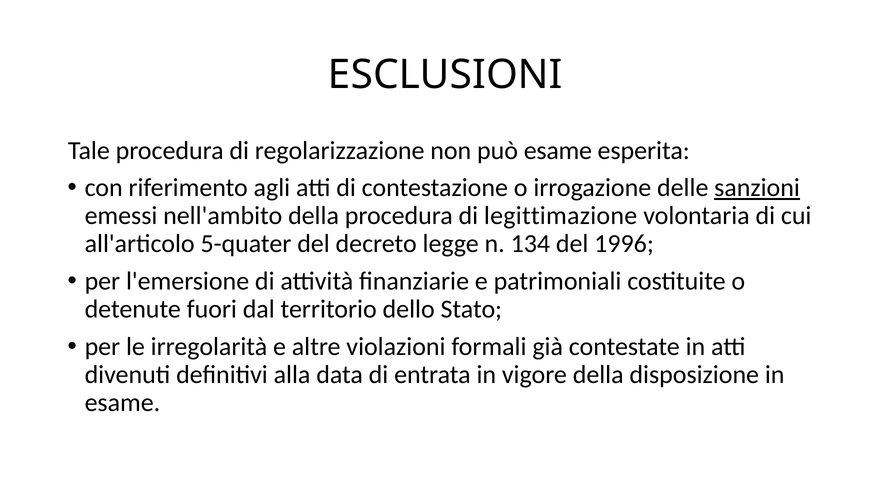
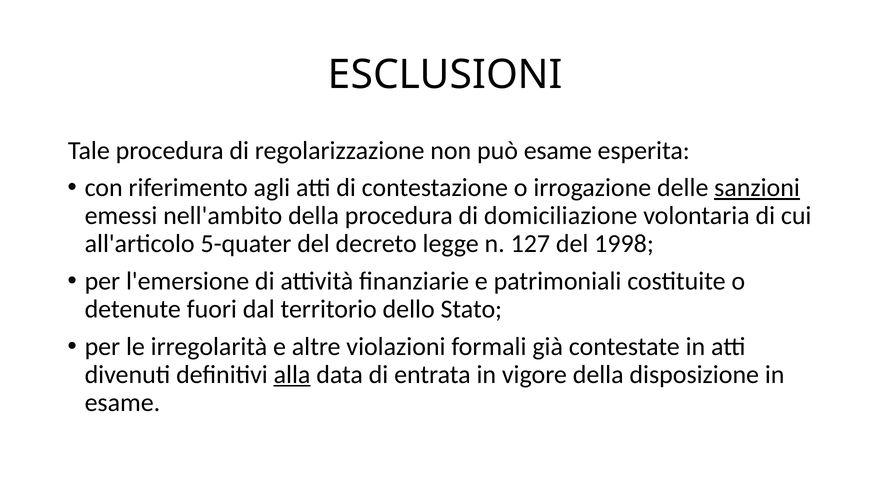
legittimazione: legittimazione -> domiciliazione
134: 134 -> 127
1996: 1996 -> 1998
alla underline: none -> present
